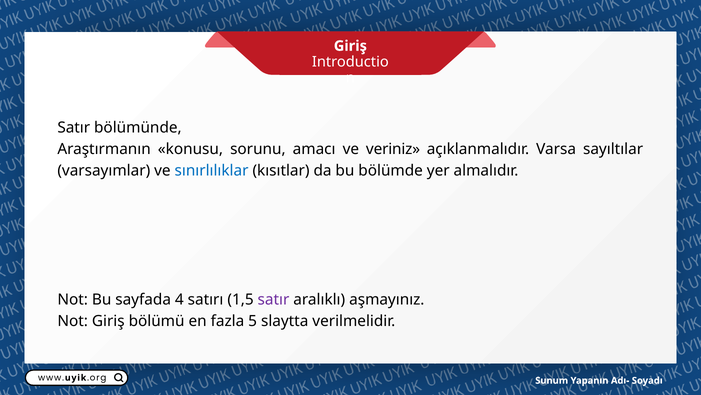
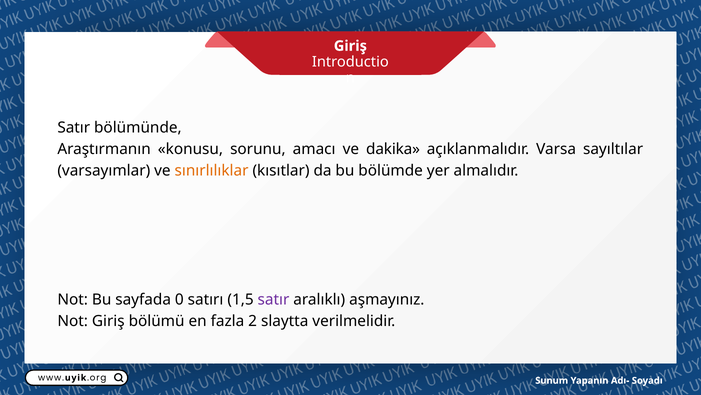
veriniz: veriniz -> dakika
sınırlılıklar colour: blue -> orange
4: 4 -> 0
5: 5 -> 2
